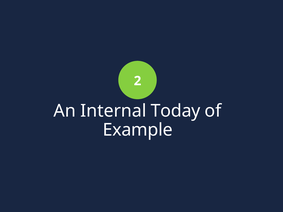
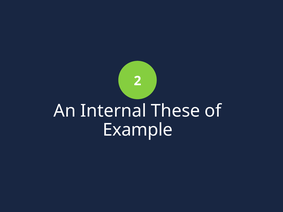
Today: Today -> These
